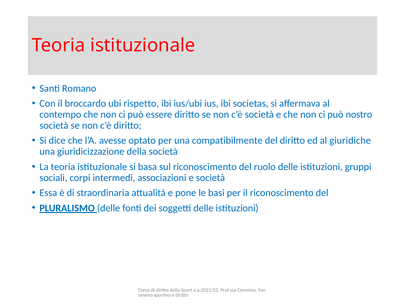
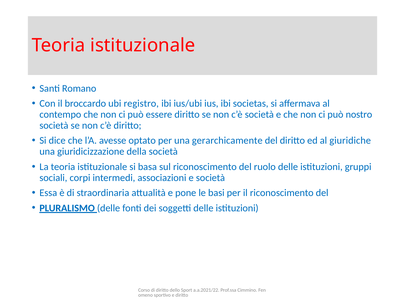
rispetto: rispetto -> registro
compatibilmente: compatibilmente -> gerarchicamente
